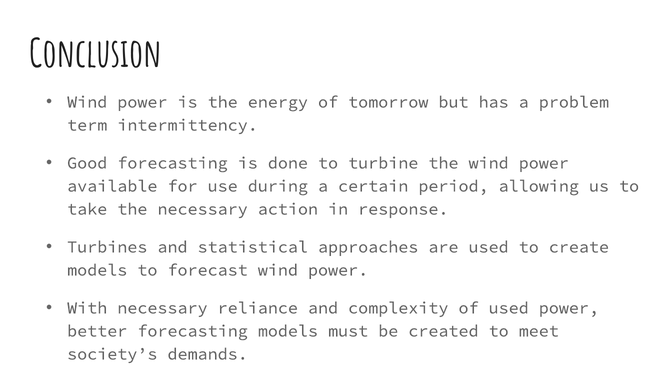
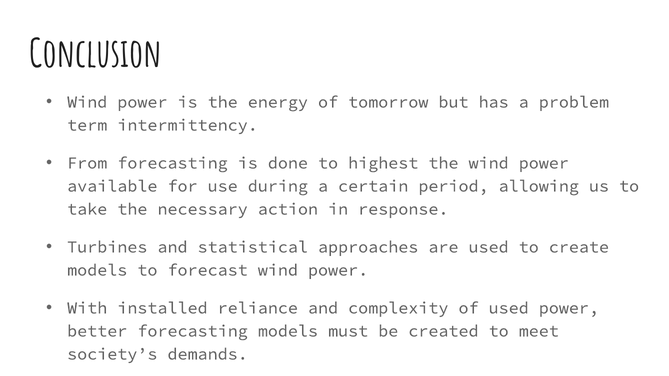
Good: Good -> From
turbine: turbine -> highest
With necessary: necessary -> installed
